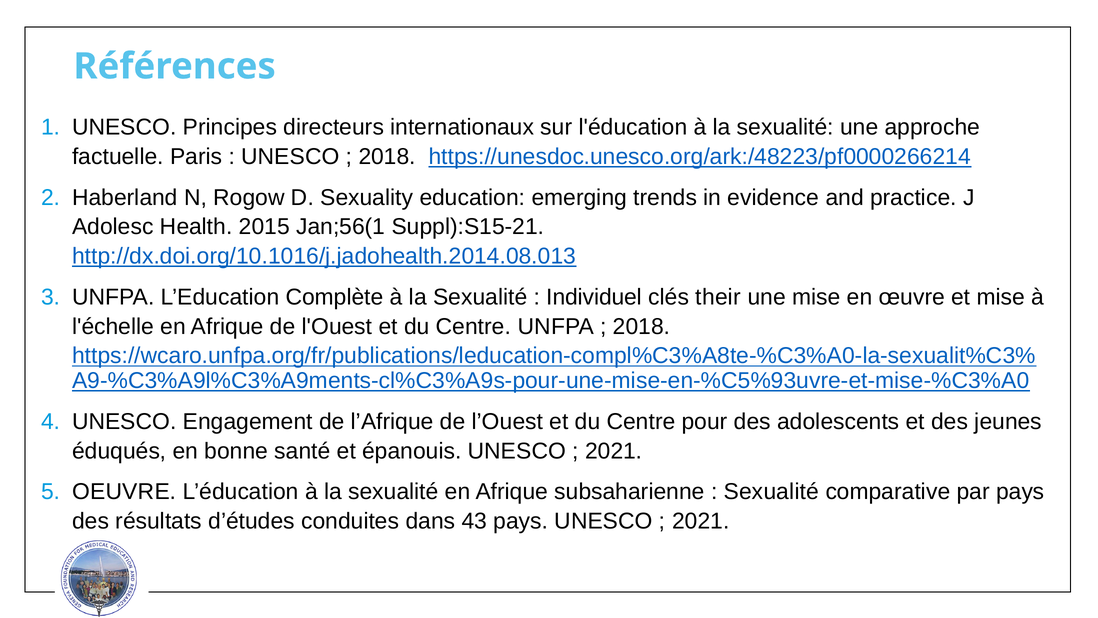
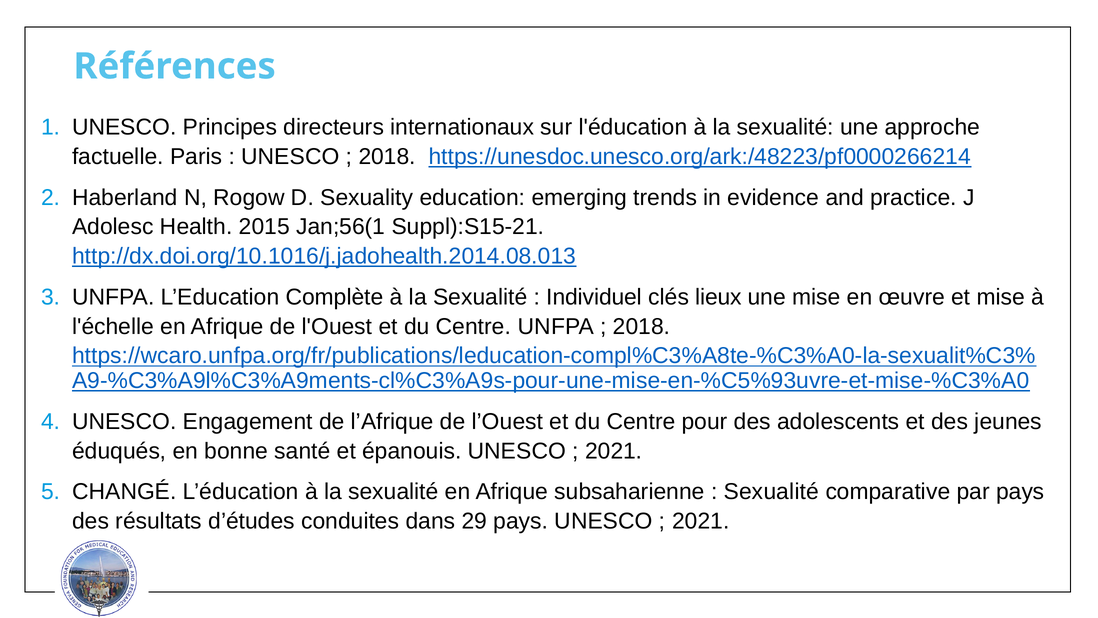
their: their -> lieux
OEUVRE: OEUVRE -> CHANGÉ
43: 43 -> 29
